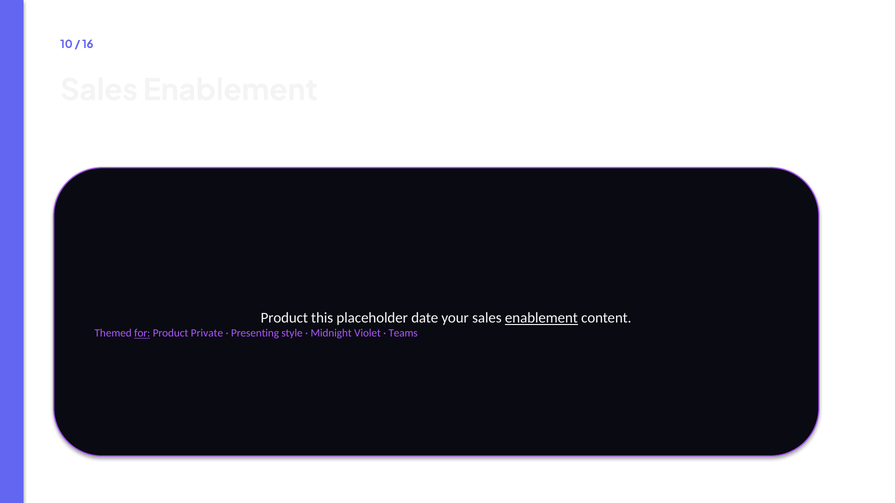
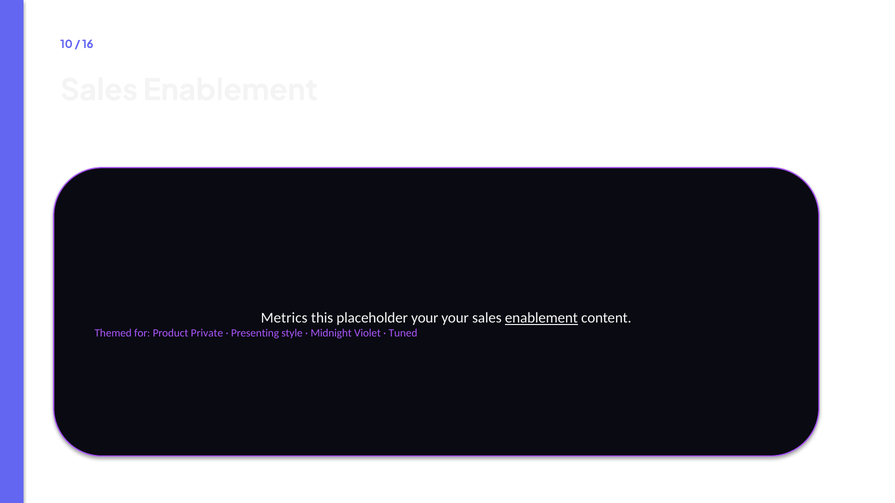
Product at (284, 318): Product -> Metrics
placeholder date: date -> your
for underline: present -> none
Teams: Teams -> Tuned
